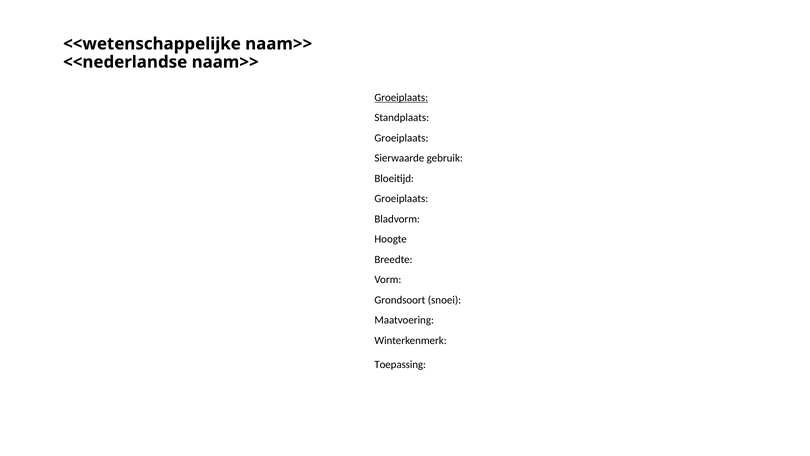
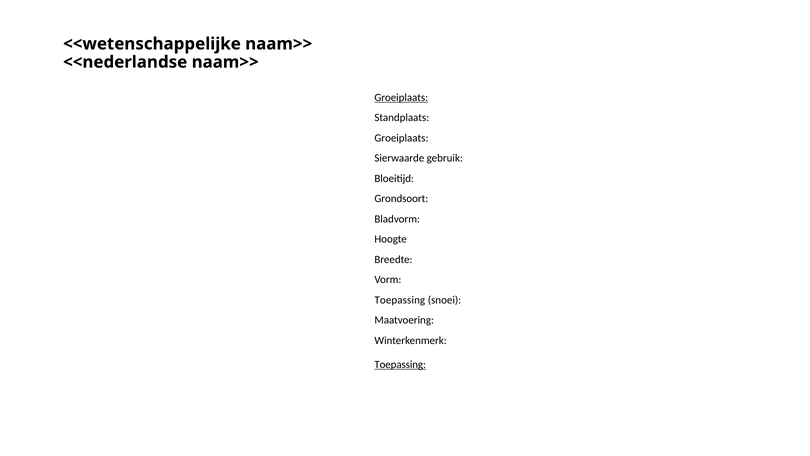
Groeiplaats at (401, 199): Groeiplaats -> Grondsoort
Grondsoort at (400, 300): Grondsoort -> Toepassing
Toepassing at (400, 364) underline: none -> present
